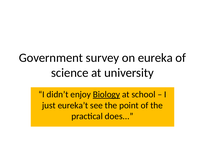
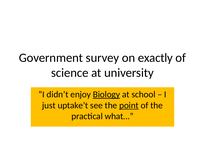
eureka: eureka -> exactly
eureka’t: eureka’t -> uptake’t
point underline: none -> present
does: does -> what
